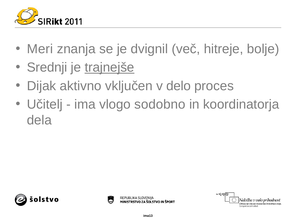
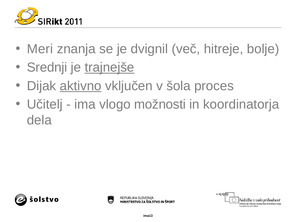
aktivno underline: none -> present
delo: delo -> šola
sodobno: sodobno -> možnosti
